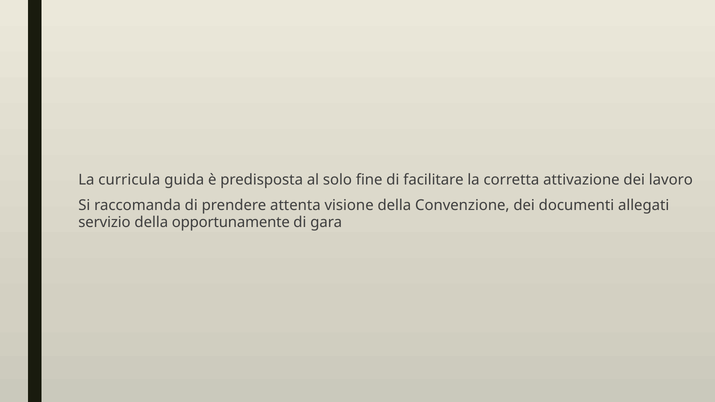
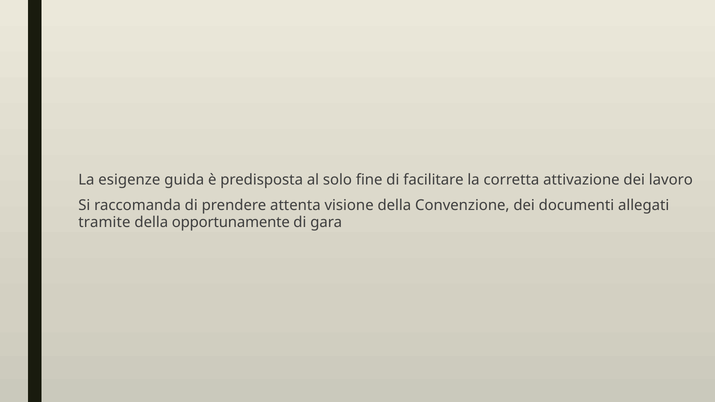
curricula: curricula -> esigenze
servizio: servizio -> tramite
